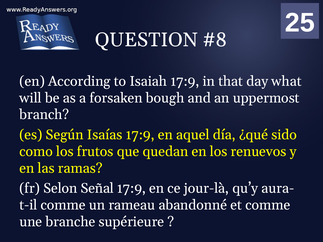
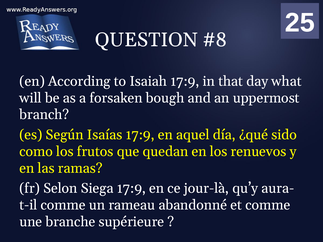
Señal: Señal -> Siega
